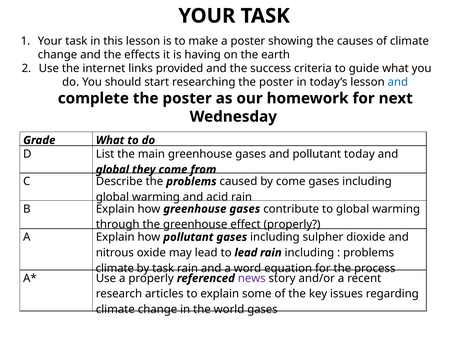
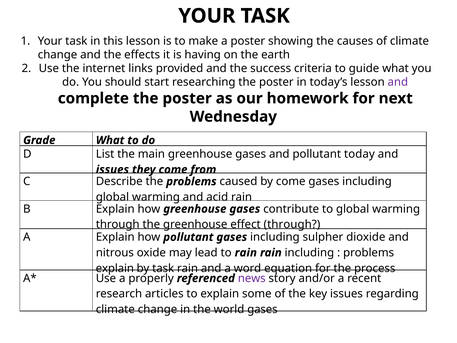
and at (398, 82) colour: blue -> purple
global at (112, 169): global -> issues
effect properly: properly -> through
to lead: lead -> rain
climate at (115, 268): climate -> explain
